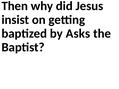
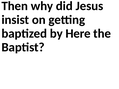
Asks: Asks -> Here
